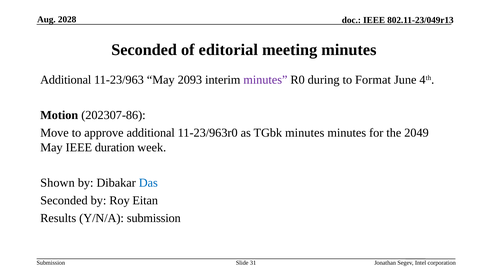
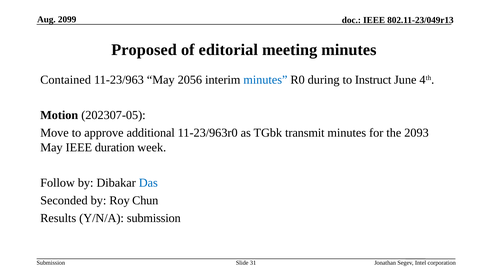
2028: 2028 -> 2099
Seconded at (144, 50): Seconded -> Proposed
Additional at (66, 80): Additional -> Contained
2093: 2093 -> 2056
minutes at (265, 80) colour: purple -> blue
Format: Format -> Instruct
202307-86: 202307-86 -> 202307-05
TGbk minutes: minutes -> transmit
2049: 2049 -> 2093
Shown: Shown -> Follow
Eitan: Eitan -> Chun
